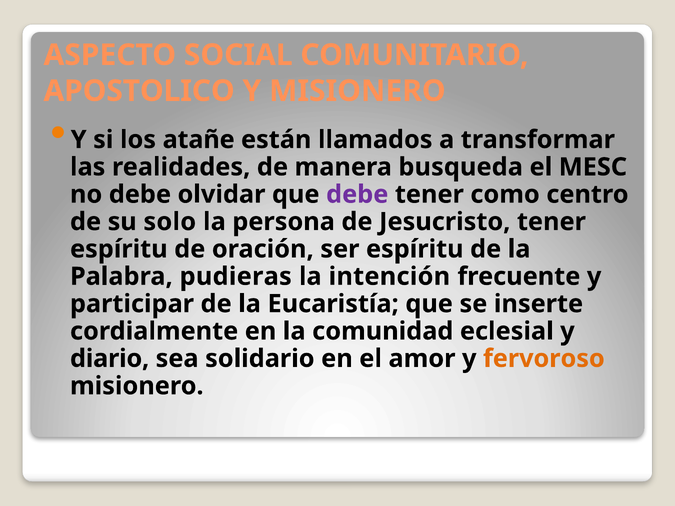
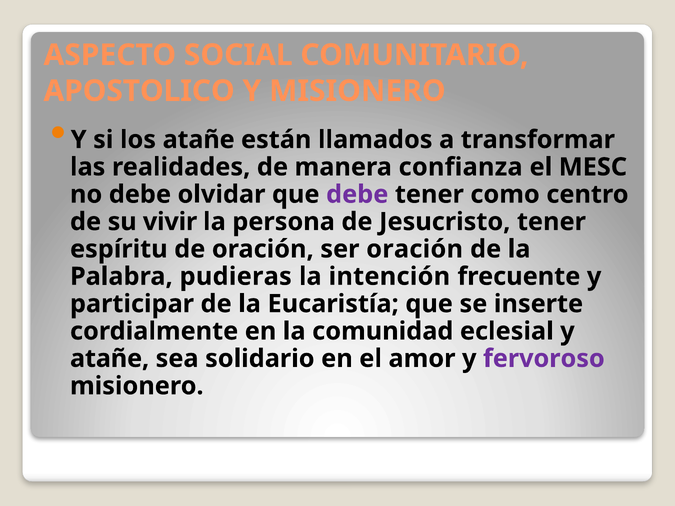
busqueda: busqueda -> confianza
solo: solo -> vivir
ser espíritu: espíritu -> oración
diario at (110, 359): diario -> atañe
fervoroso colour: orange -> purple
